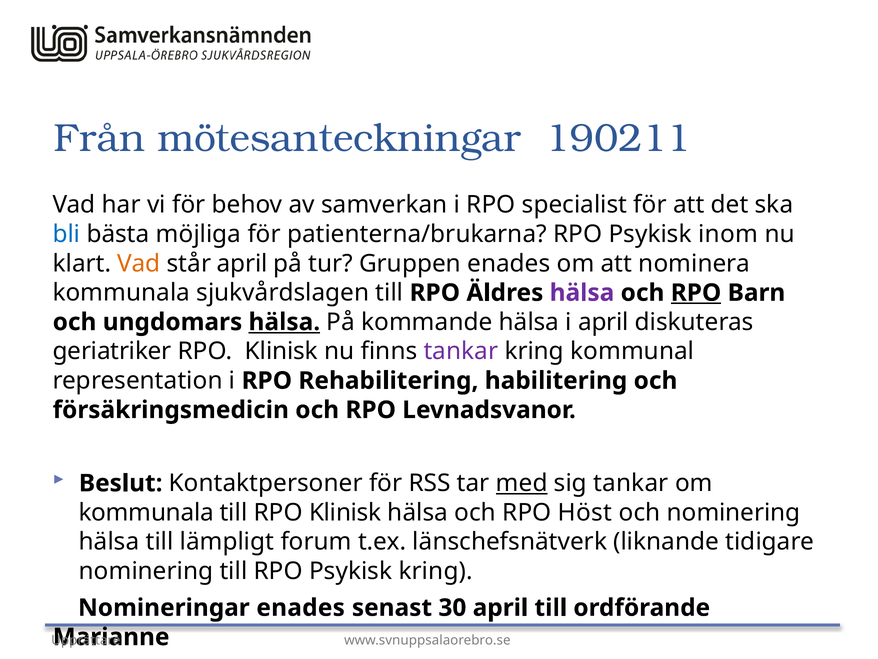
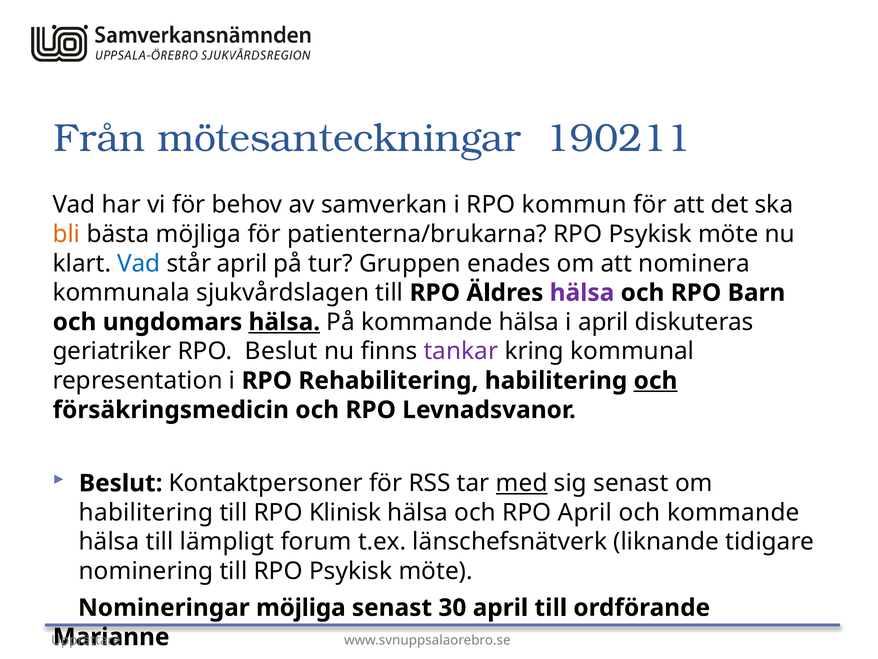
specialist: specialist -> kommun
bli colour: blue -> orange
patienterna/brukarna RPO Psykisk inom: inom -> möte
Vad at (139, 263) colour: orange -> blue
RPO at (696, 293) underline: present -> none
Klinisk at (281, 351): Klinisk -> Beslut
och at (656, 380) underline: none -> present
sig tankar: tankar -> senast
kommunala at (146, 512): kommunala -> habilitering
RPO Höst: Höst -> April
och nominering: nominering -> kommande
till RPO Psykisk kring: kring -> möte
Nomineringar enades: enades -> möjliga
